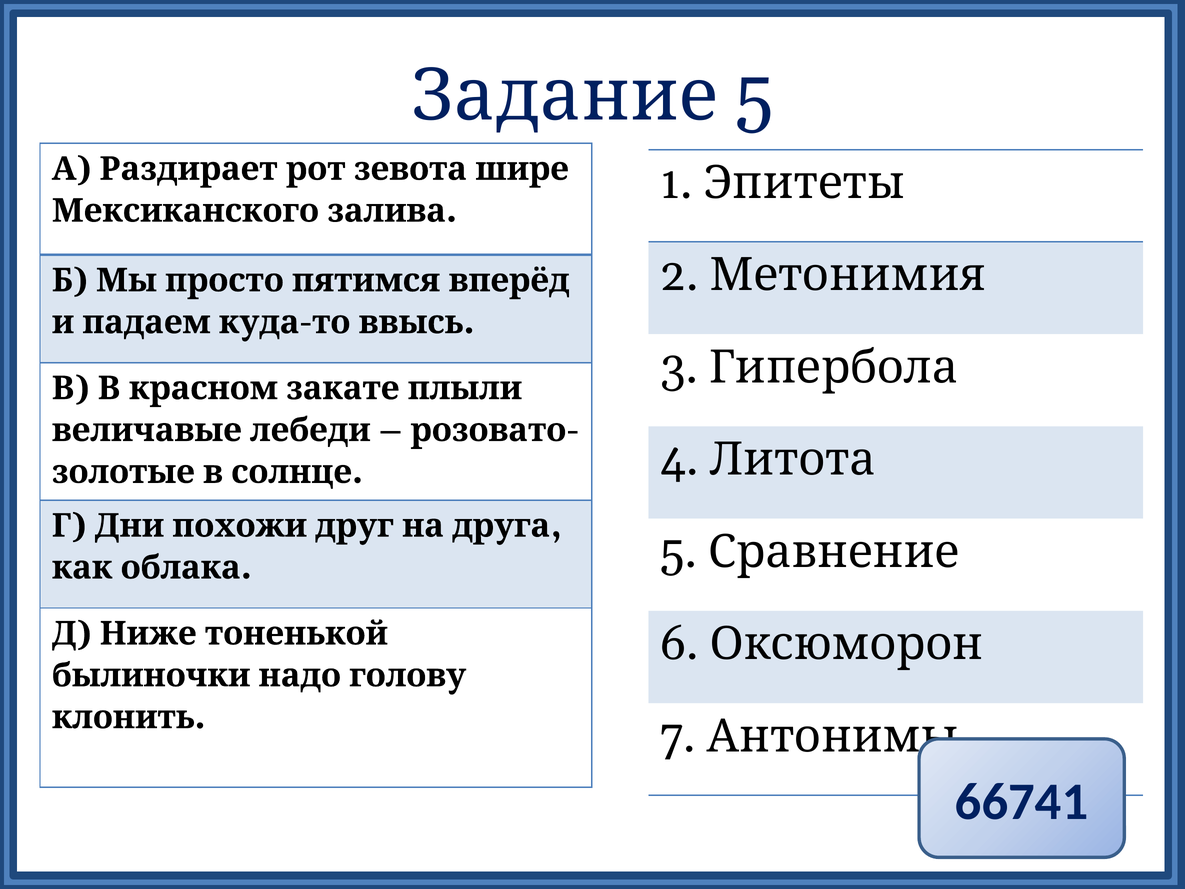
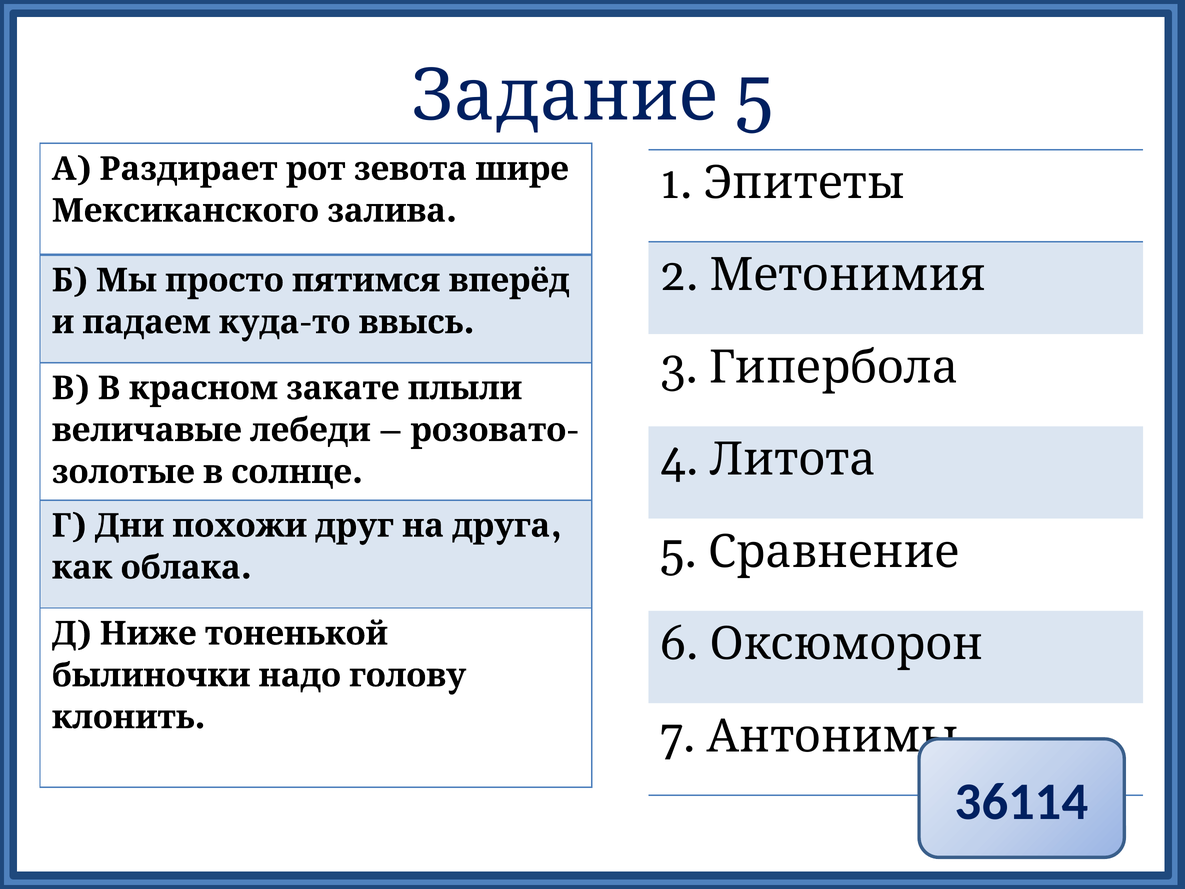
66741: 66741 -> 36114
